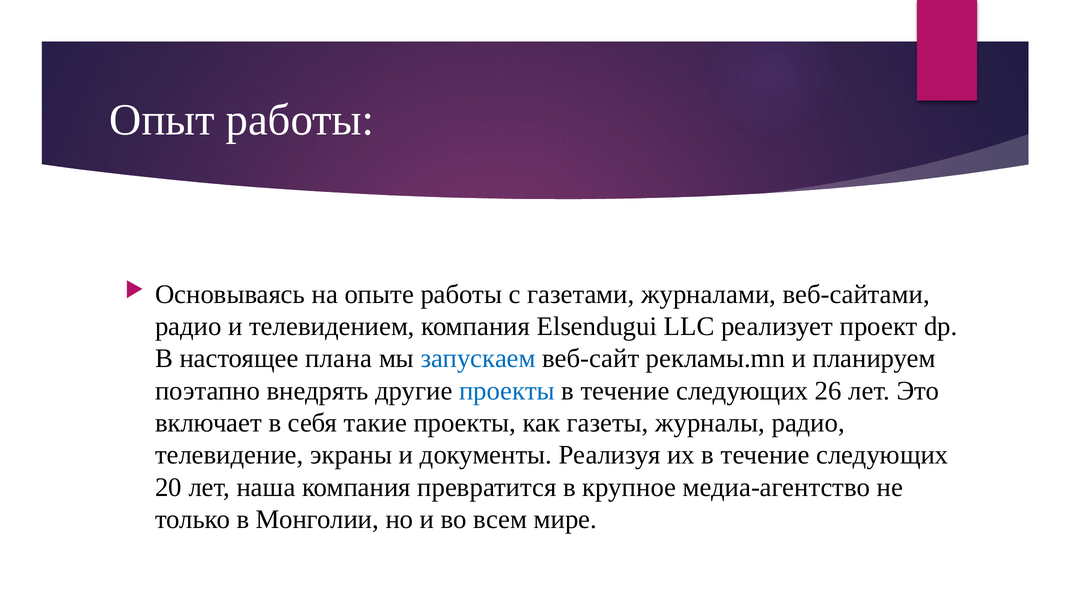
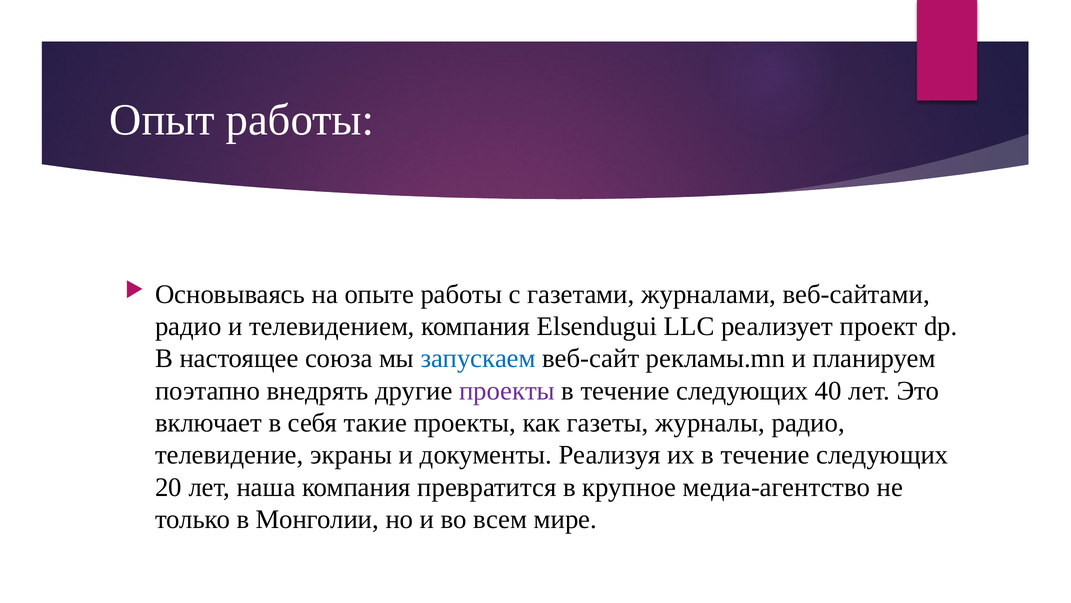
плана: плана -> союза
проекты at (507, 390) colour: blue -> purple
26: 26 -> 40
